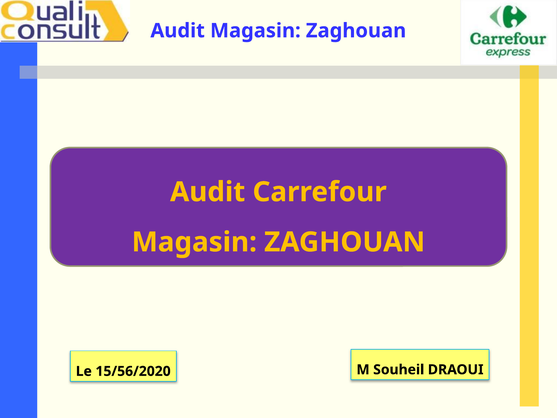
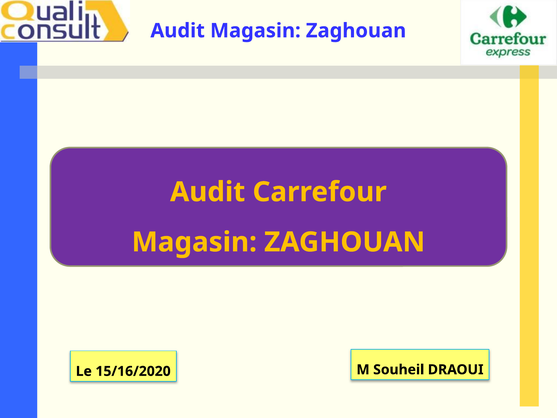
15/56/2020: 15/56/2020 -> 15/16/2020
